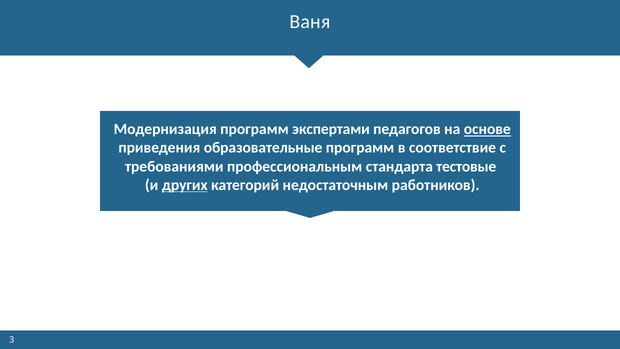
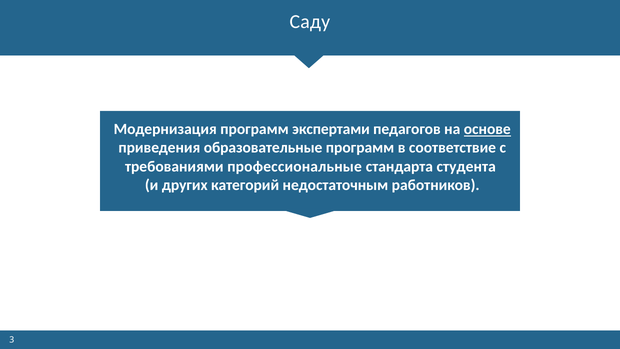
Ваня: Ваня -> Саду
профессиональным: профессиональным -> профессиональные
тестовые: тестовые -> студента
других underline: present -> none
